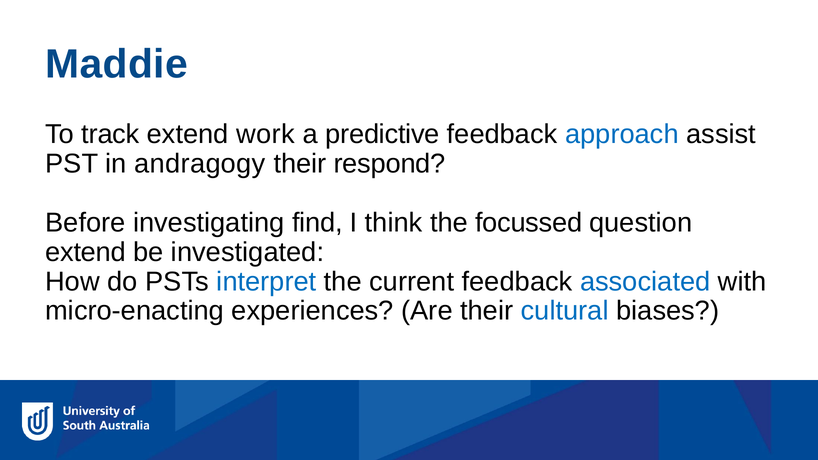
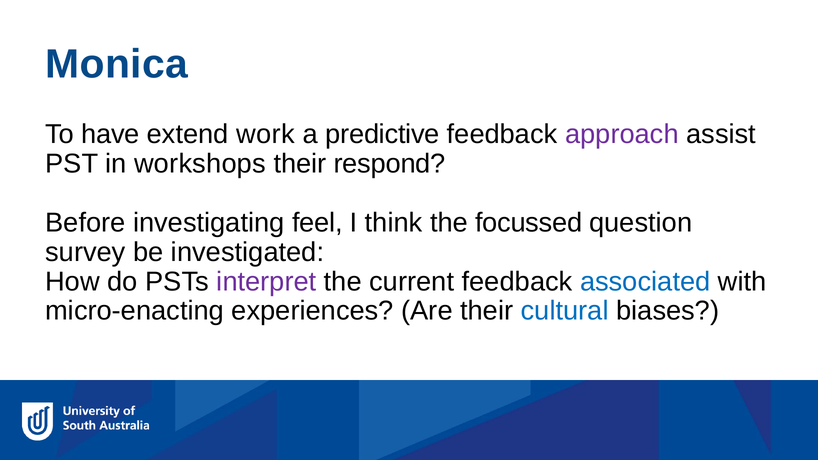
Maddie: Maddie -> Monica
track: track -> have
approach colour: blue -> purple
andragogy: andragogy -> workshops
find: find -> feel
extend at (86, 252): extend -> survey
interpret colour: blue -> purple
